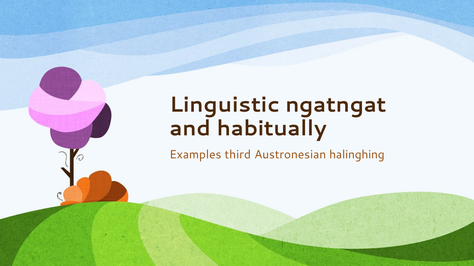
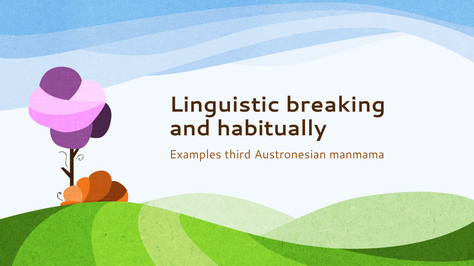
ngatngat: ngatngat -> breaking
halinghing: halinghing -> manmama
